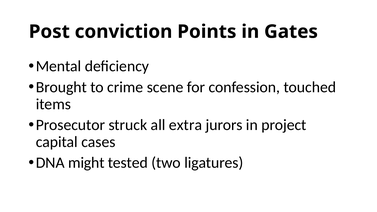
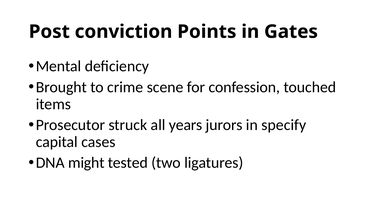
extra: extra -> years
project: project -> specify
